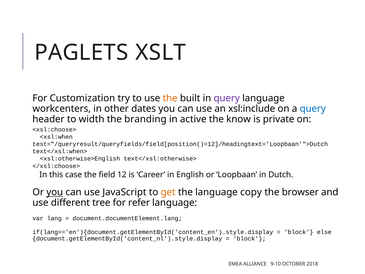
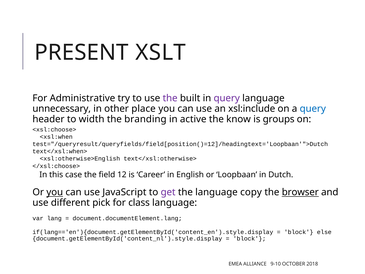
PAGLETS: PAGLETS -> PRESENT
Customization: Customization -> Administrative
the at (170, 98) colour: orange -> purple
workcenters: workcenters -> unnecessary
dates: dates -> place
private: private -> groups
get colour: orange -> purple
browser underline: none -> present
tree: tree -> pick
refer: refer -> class
